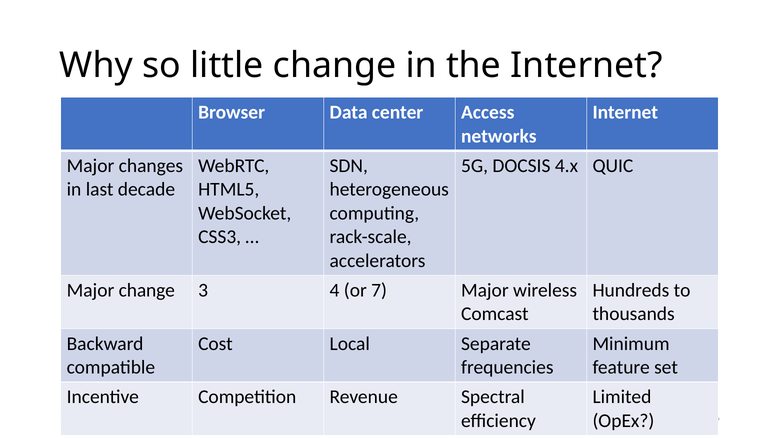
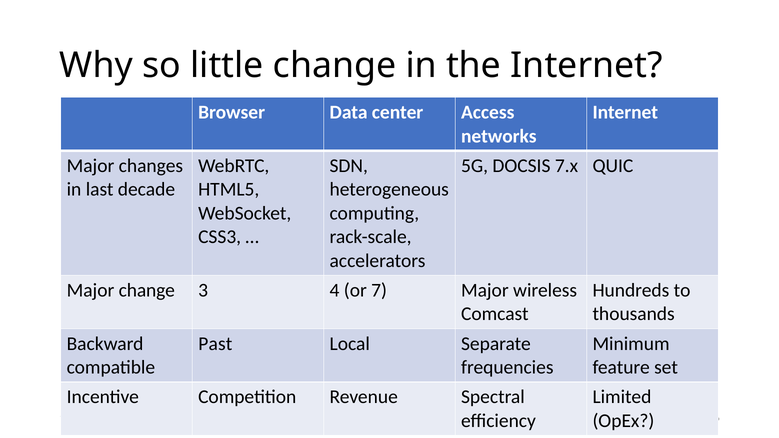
4.x: 4.x -> 7.x
Cost: Cost -> Past
